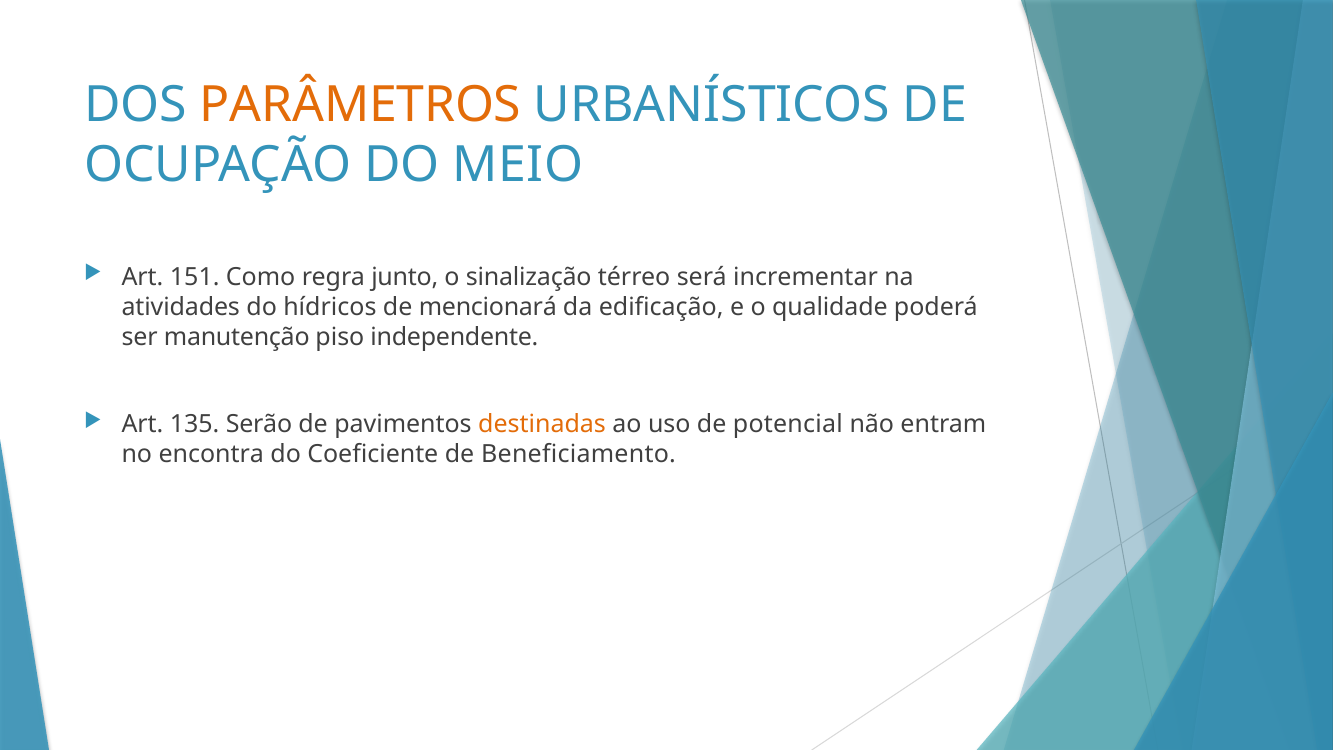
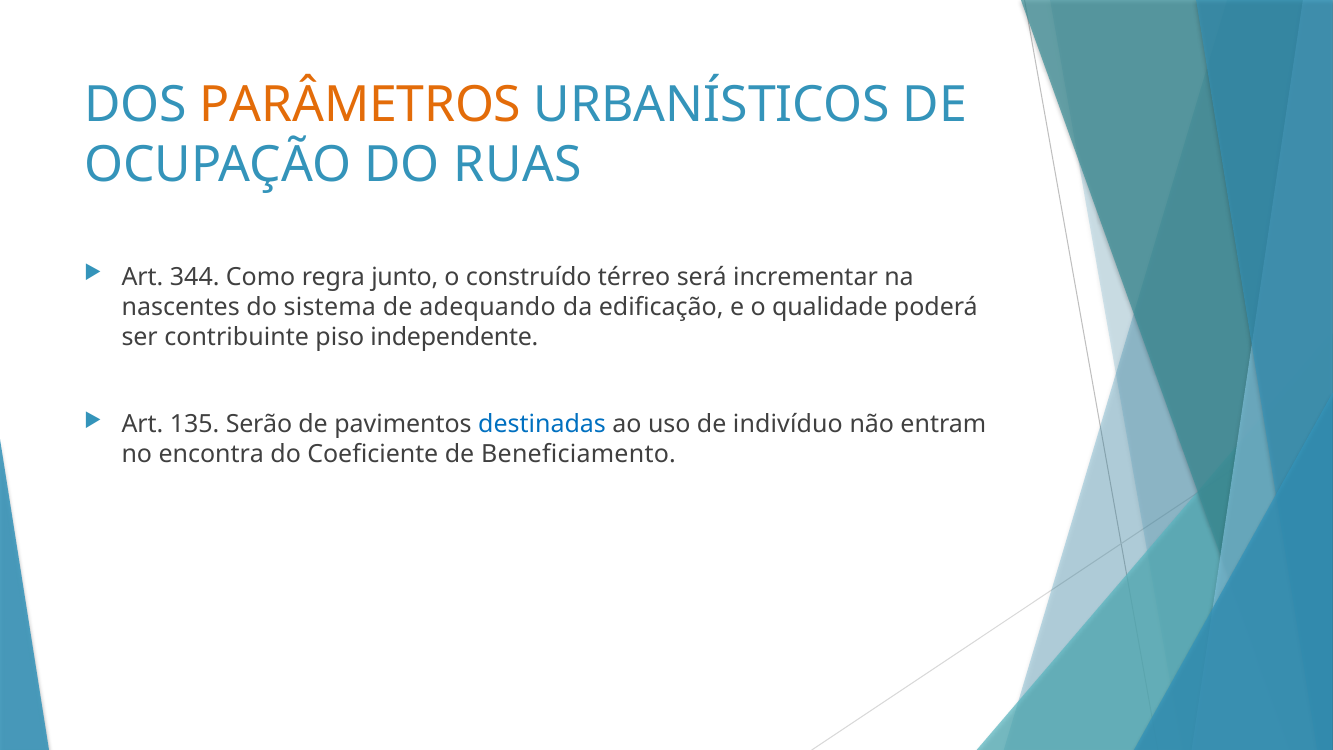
MEIO: MEIO -> RUAS
151: 151 -> 344
sinalização: sinalização -> construído
atividades: atividades -> nascentes
hídricos: hídricos -> sistema
mencionará: mencionará -> adequando
manutenção: manutenção -> contribuinte
destinadas colour: orange -> blue
potencial: potencial -> indivíduo
